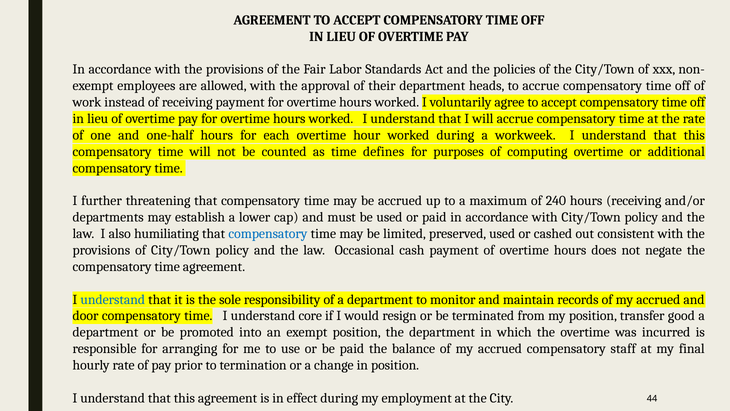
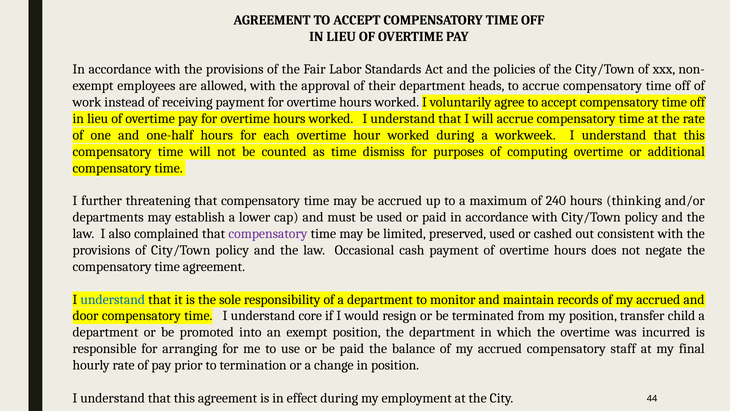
defines: defines -> dismiss
hours receiving: receiving -> thinking
humiliating: humiliating -> complained
compensatory at (268, 234) colour: blue -> purple
good: good -> child
